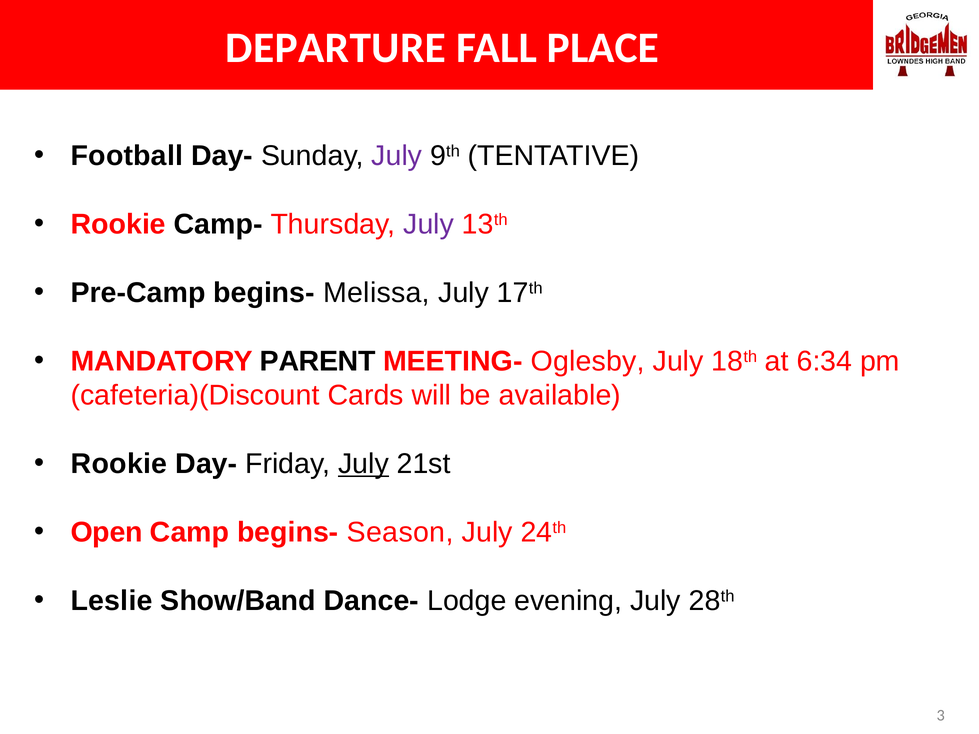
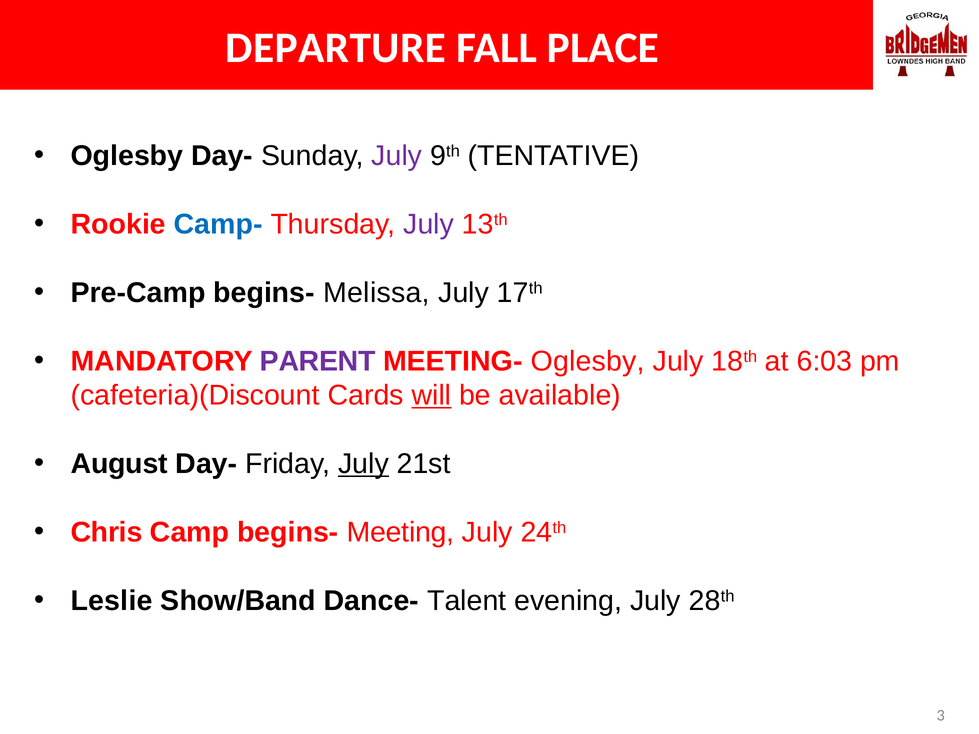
Football at (127, 156): Football -> Oglesby
Camp- colour: black -> blue
PARENT colour: black -> purple
6:34: 6:34 -> 6:03
will underline: none -> present
Rookie at (119, 464): Rookie -> August
Open: Open -> Chris
Season: Season -> Meeting
Lodge: Lodge -> Talent
